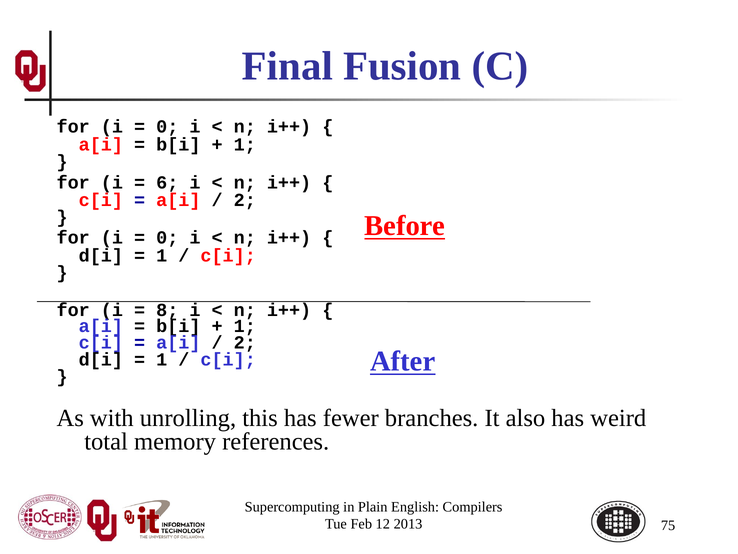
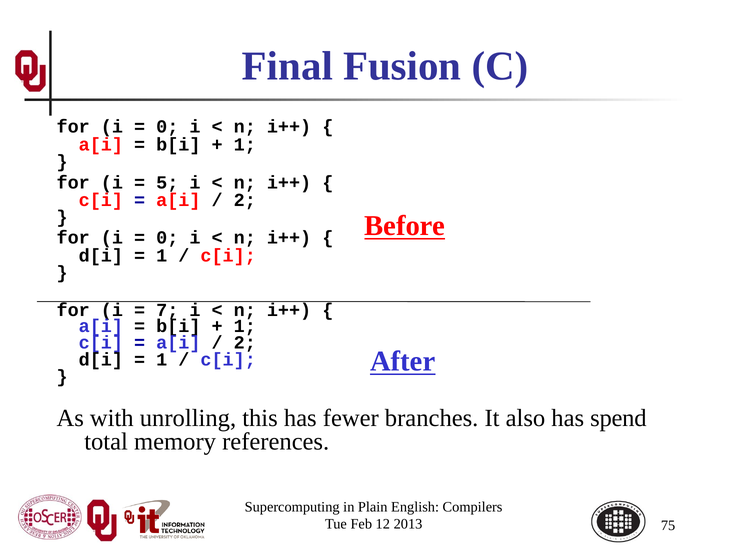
6: 6 -> 5
8: 8 -> 7
weird: weird -> spend
